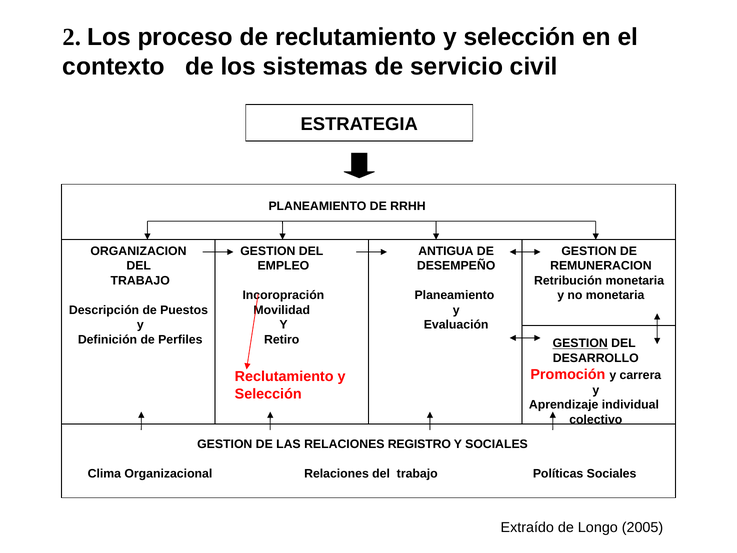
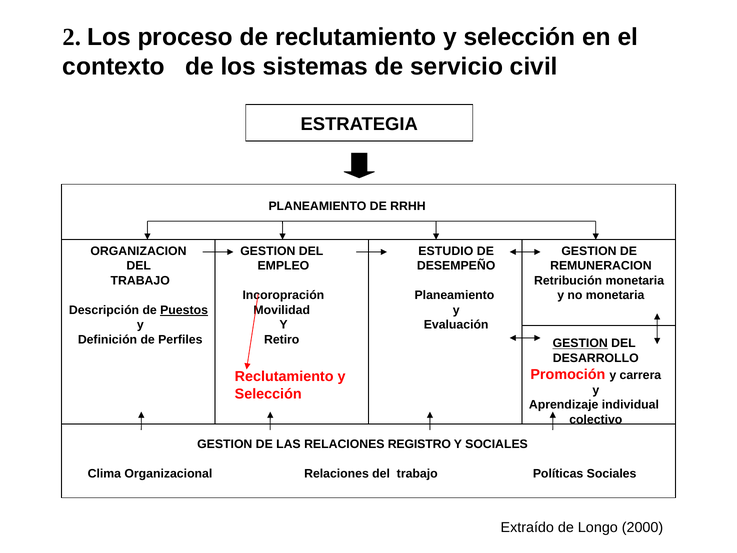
ANTIGUA: ANTIGUA -> ESTUDIO
Puestos underline: none -> present
2005: 2005 -> 2000
